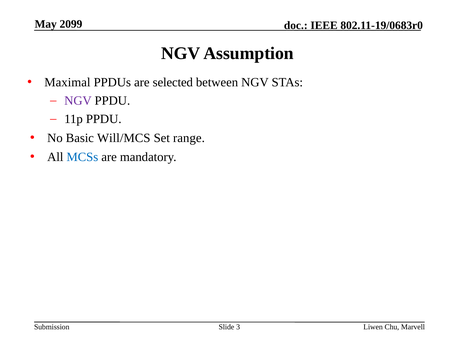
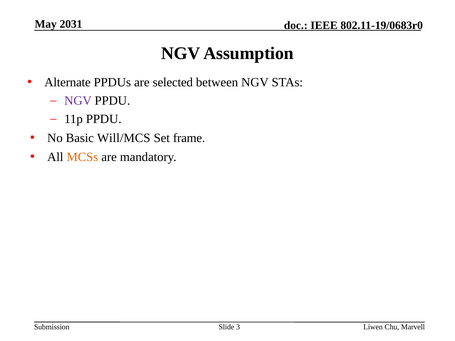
2099: 2099 -> 2031
Maximal: Maximal -> Alternate
range: range -> frame
MCSs colour: blue -> orange
